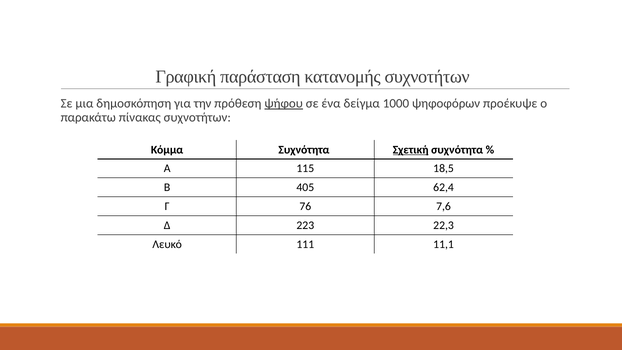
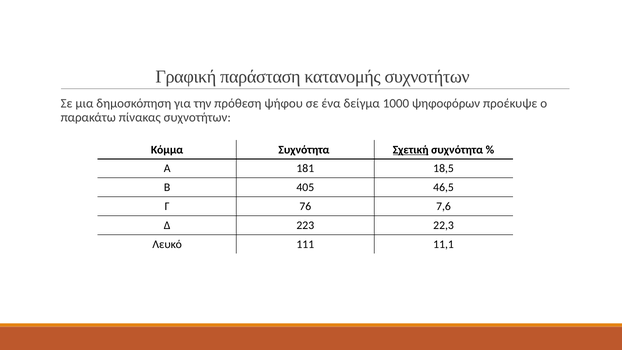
ψήφου underline: present -> none
115: 115 -> 181
62,4: 62,4 -> 46,5
